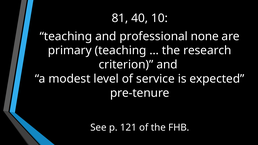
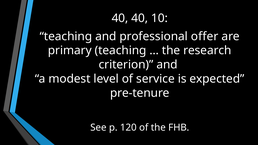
81 at (120, 18): 81 -> 40
none: none -> offer
121: 121 -> 120
